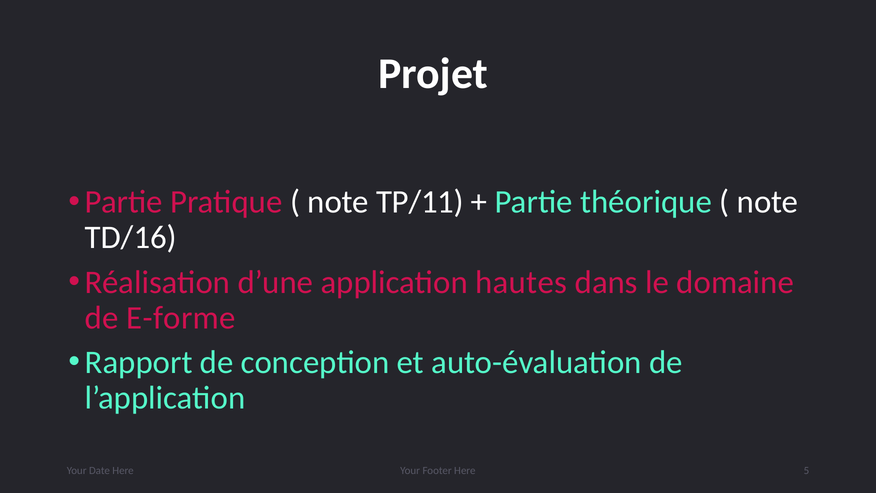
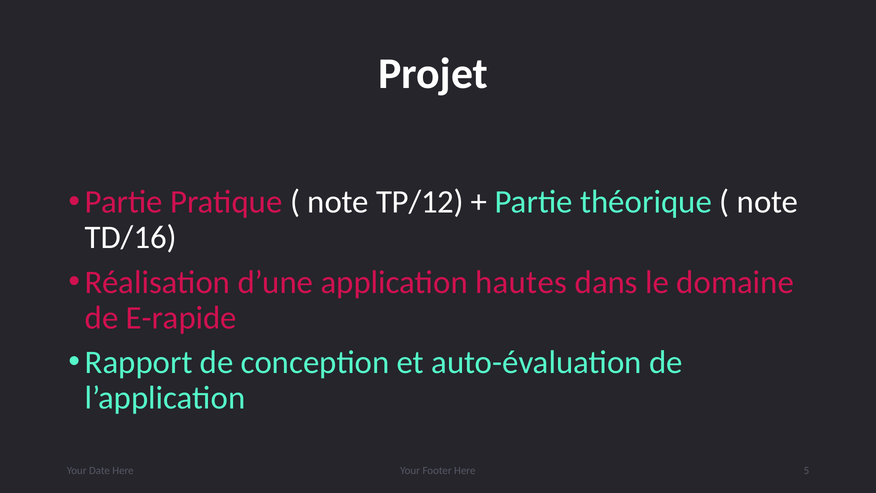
TP/11: TP/11 -> TP/12
E-forme: E-forme -> E-rapide
